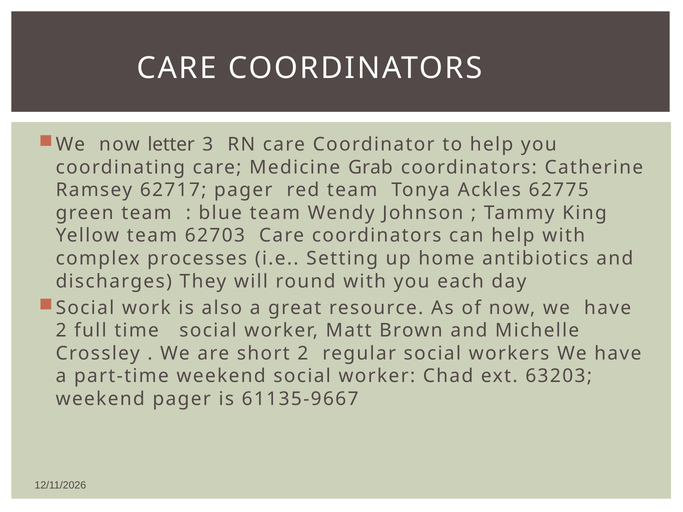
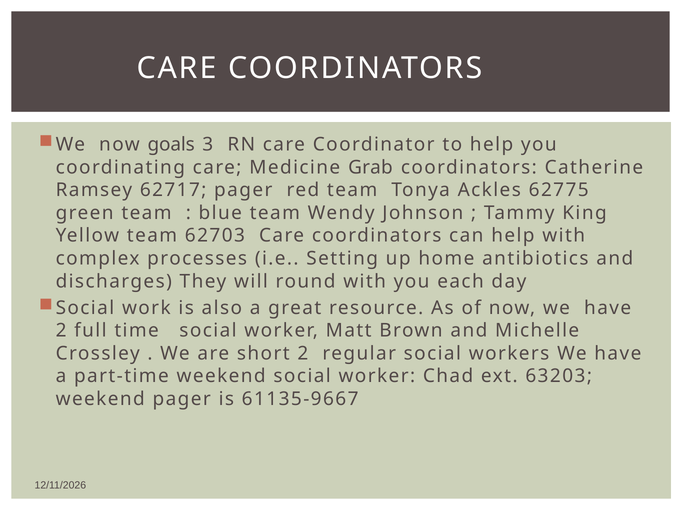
letter: letter -> goals
